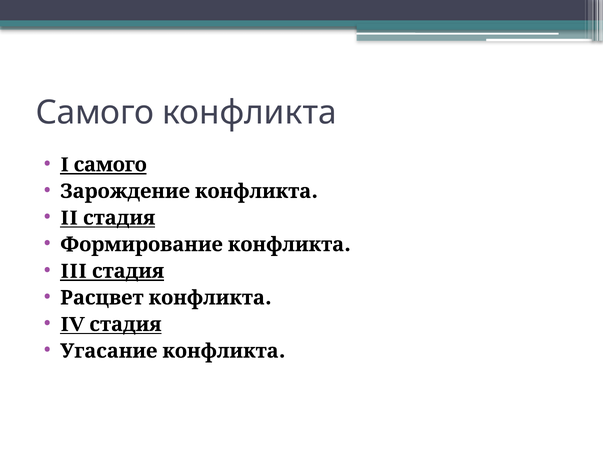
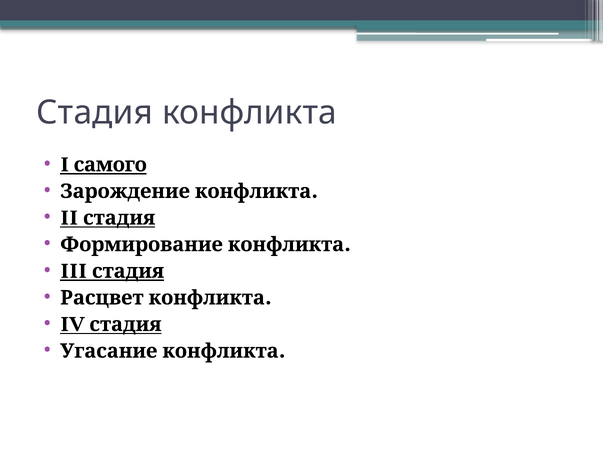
Самого at (95, 113): Самого -> Стадия
